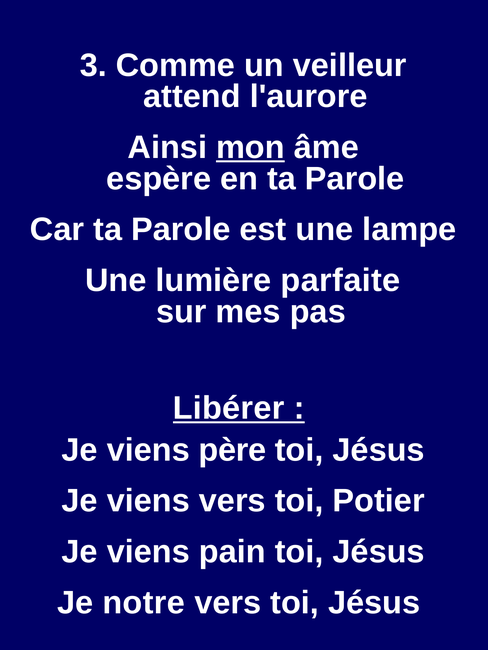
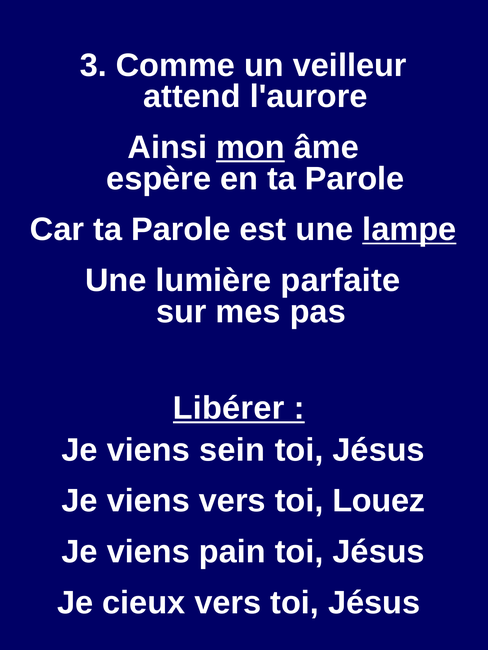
lampe underline: none -> present
père: père -> sein
Potier: Potier -> Louez
notre: notre -> cieux
